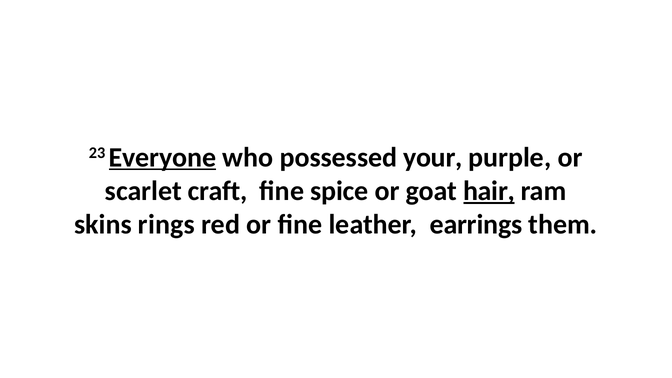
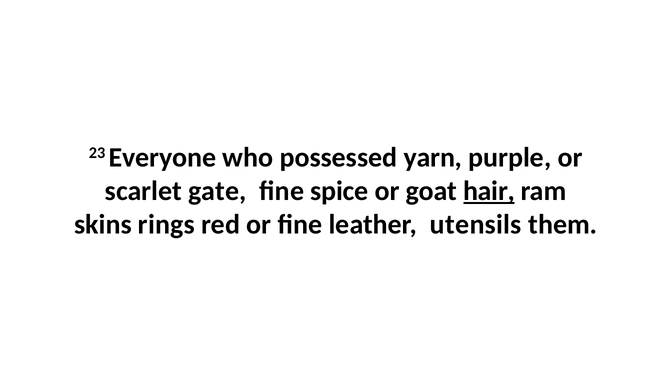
Everyone underline: present -> none
your: your -> yarn
craft: craft -> gate
earrings: earrings -> utensils
